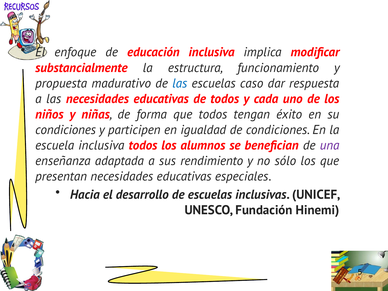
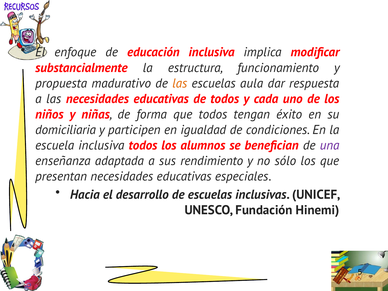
las at (180, 83) colour: blue -> orange
caso: caso -> aula
condiciones at (66, 130): condiciones -> domiciliaria
